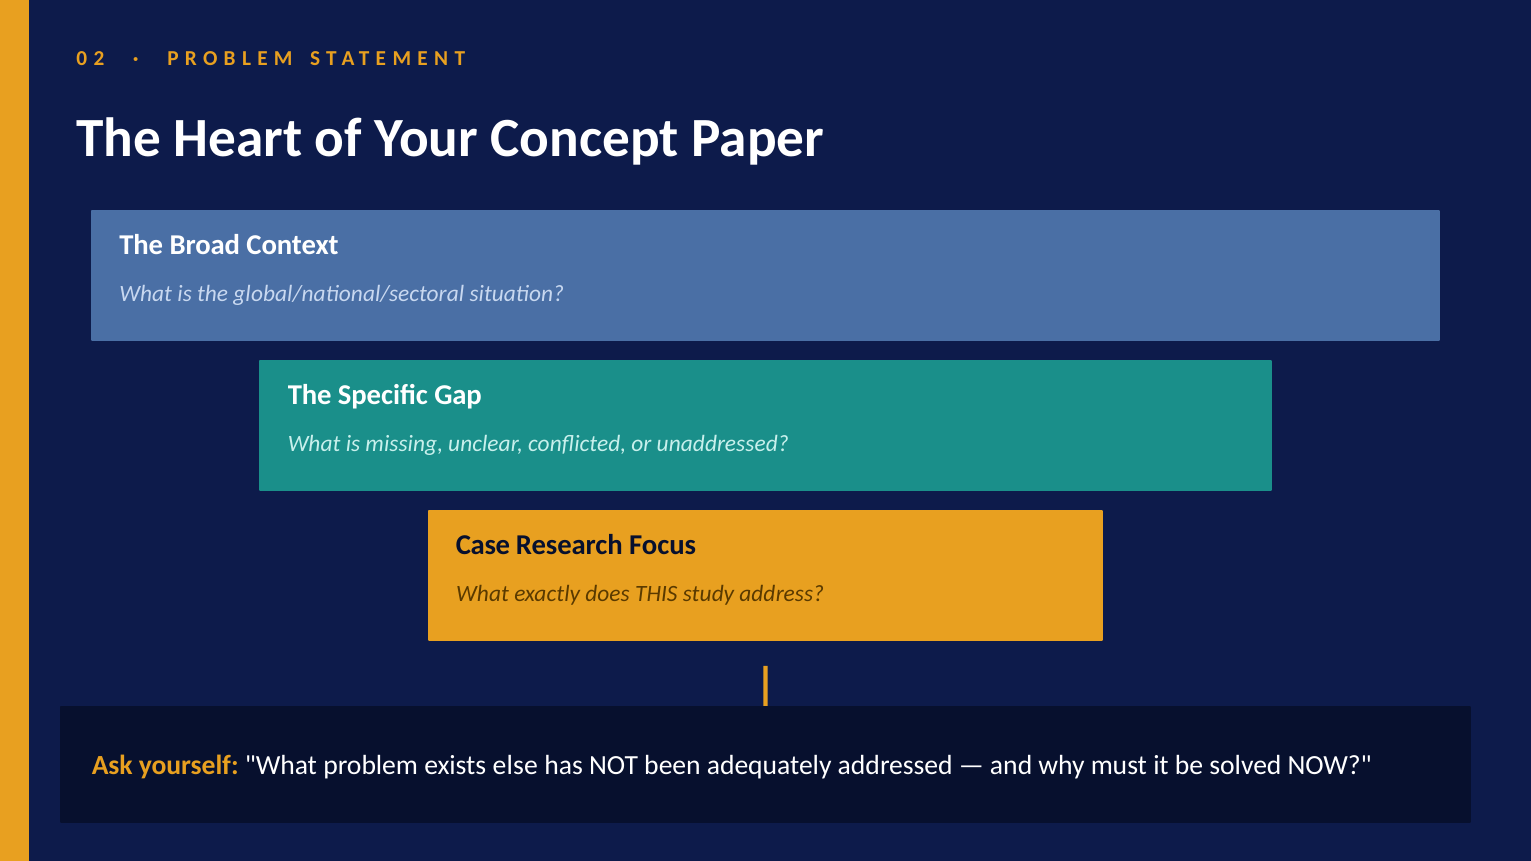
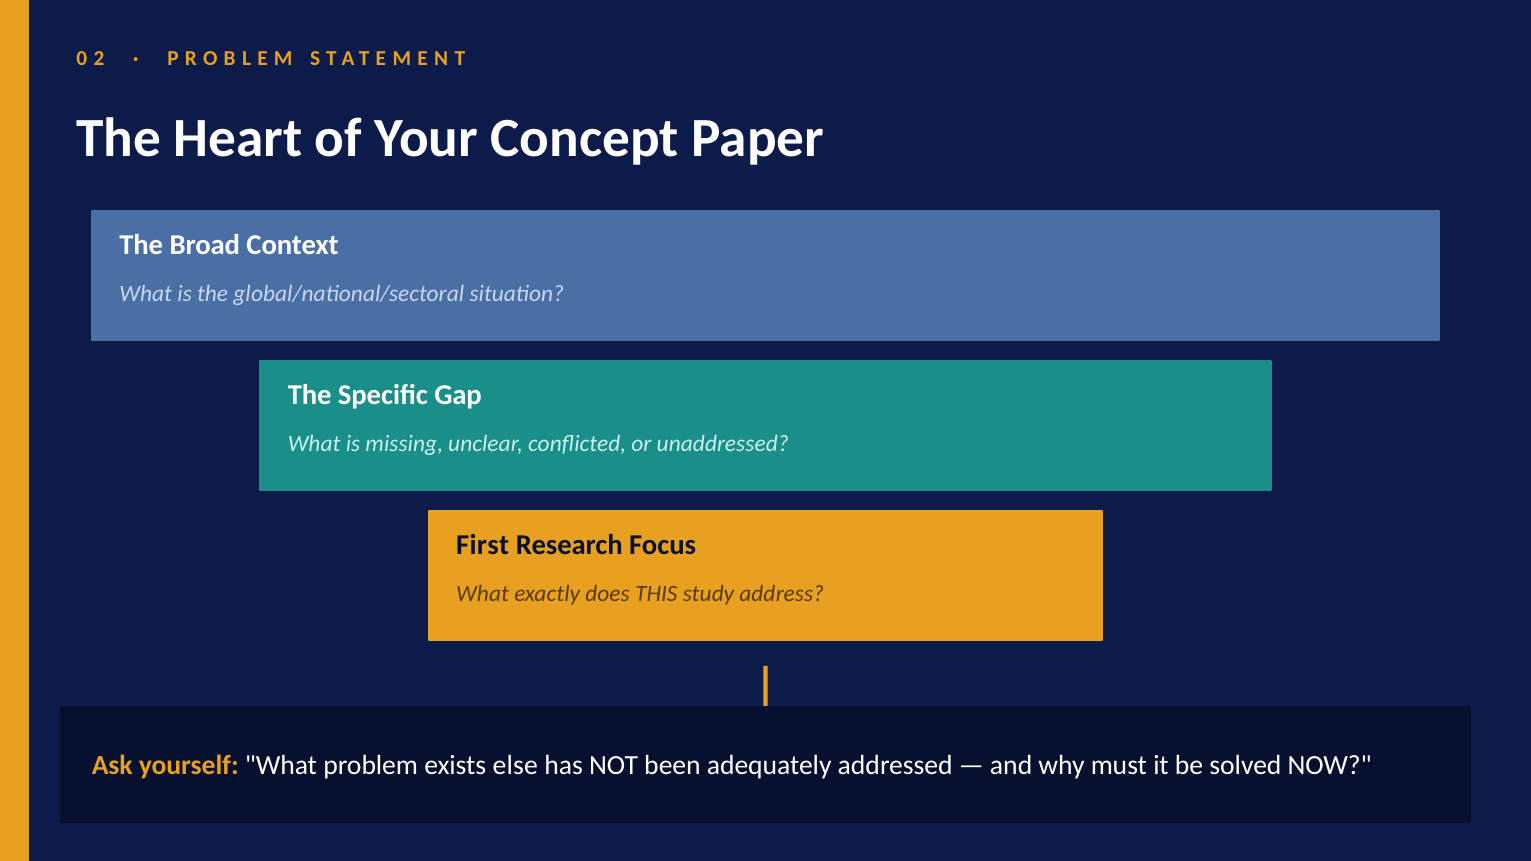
Case: Case -> First
